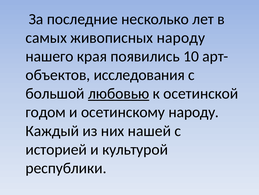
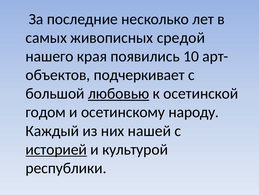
живописных народу: народу -> средой
исследования: исследования -> подчеркивает
историей underline: none -> present
